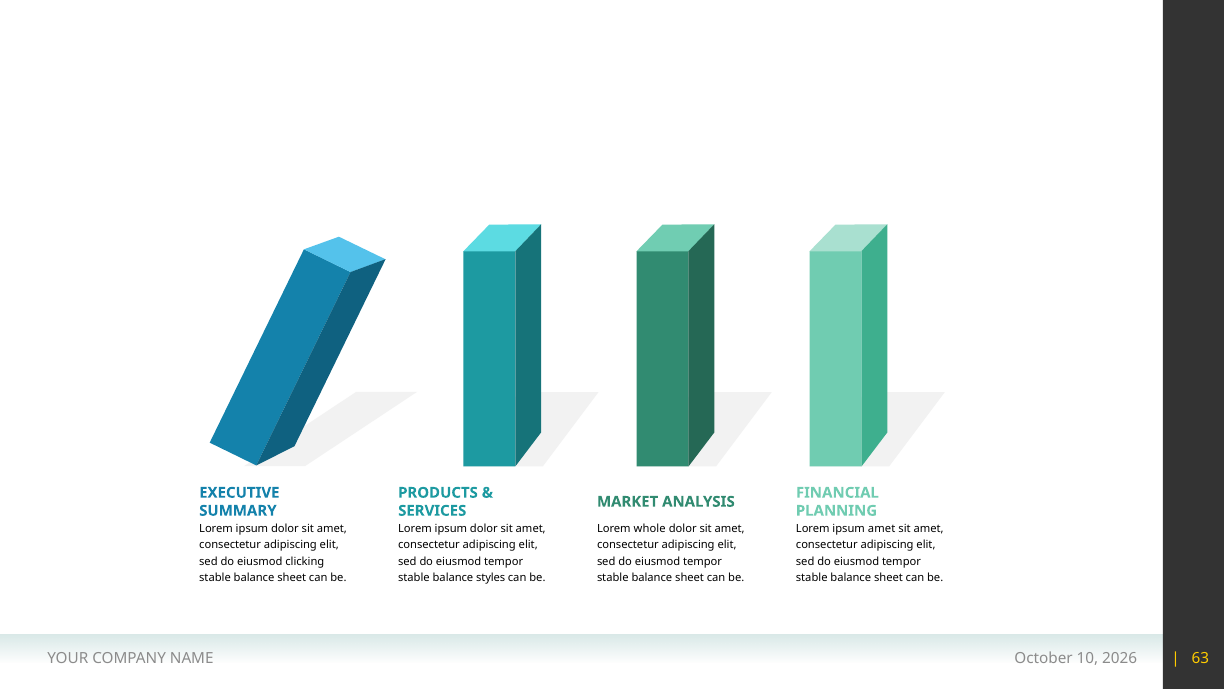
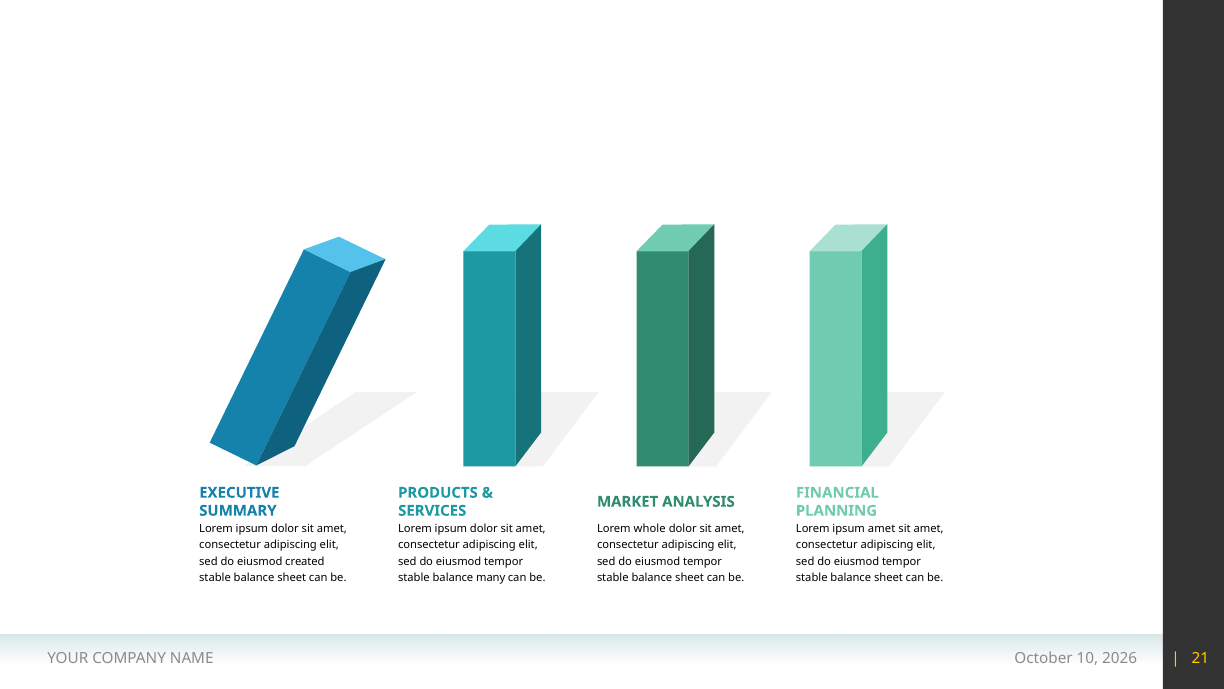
clicking: clicking -> created
styles: styles -> many
63: 63 -> 21
